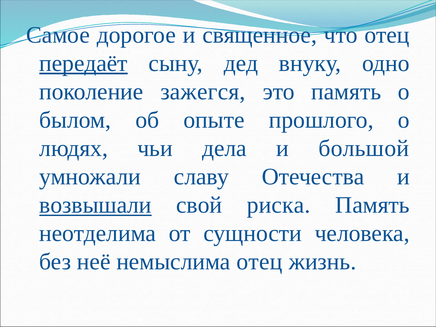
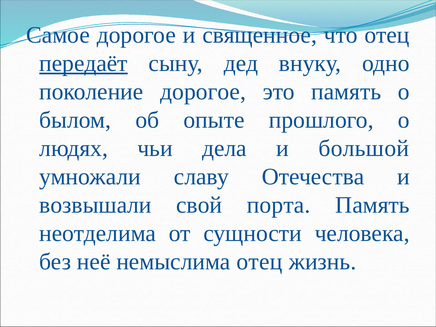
поколение зажегся: зажегся -> дорогое
возвышали underline: present -> none
риска: риска -> порта
